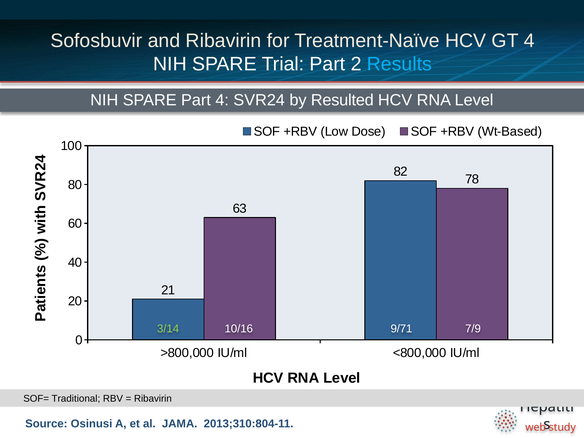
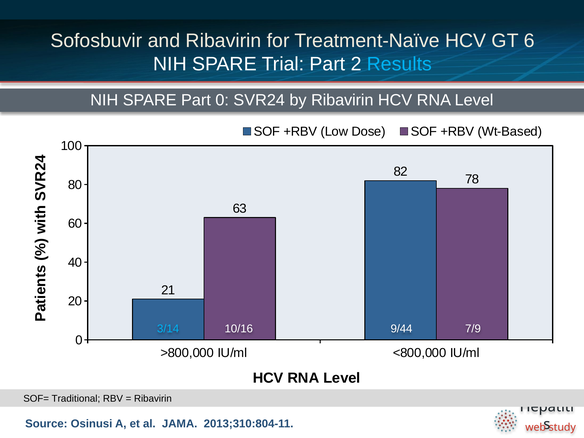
GT 4: 4 -> 6
Part 4: 4 -> 0
by Resulted: Resulted -> Ribavirin
3/14 colour: light green -> light blue
9/71: 9/71 -> 9/44
